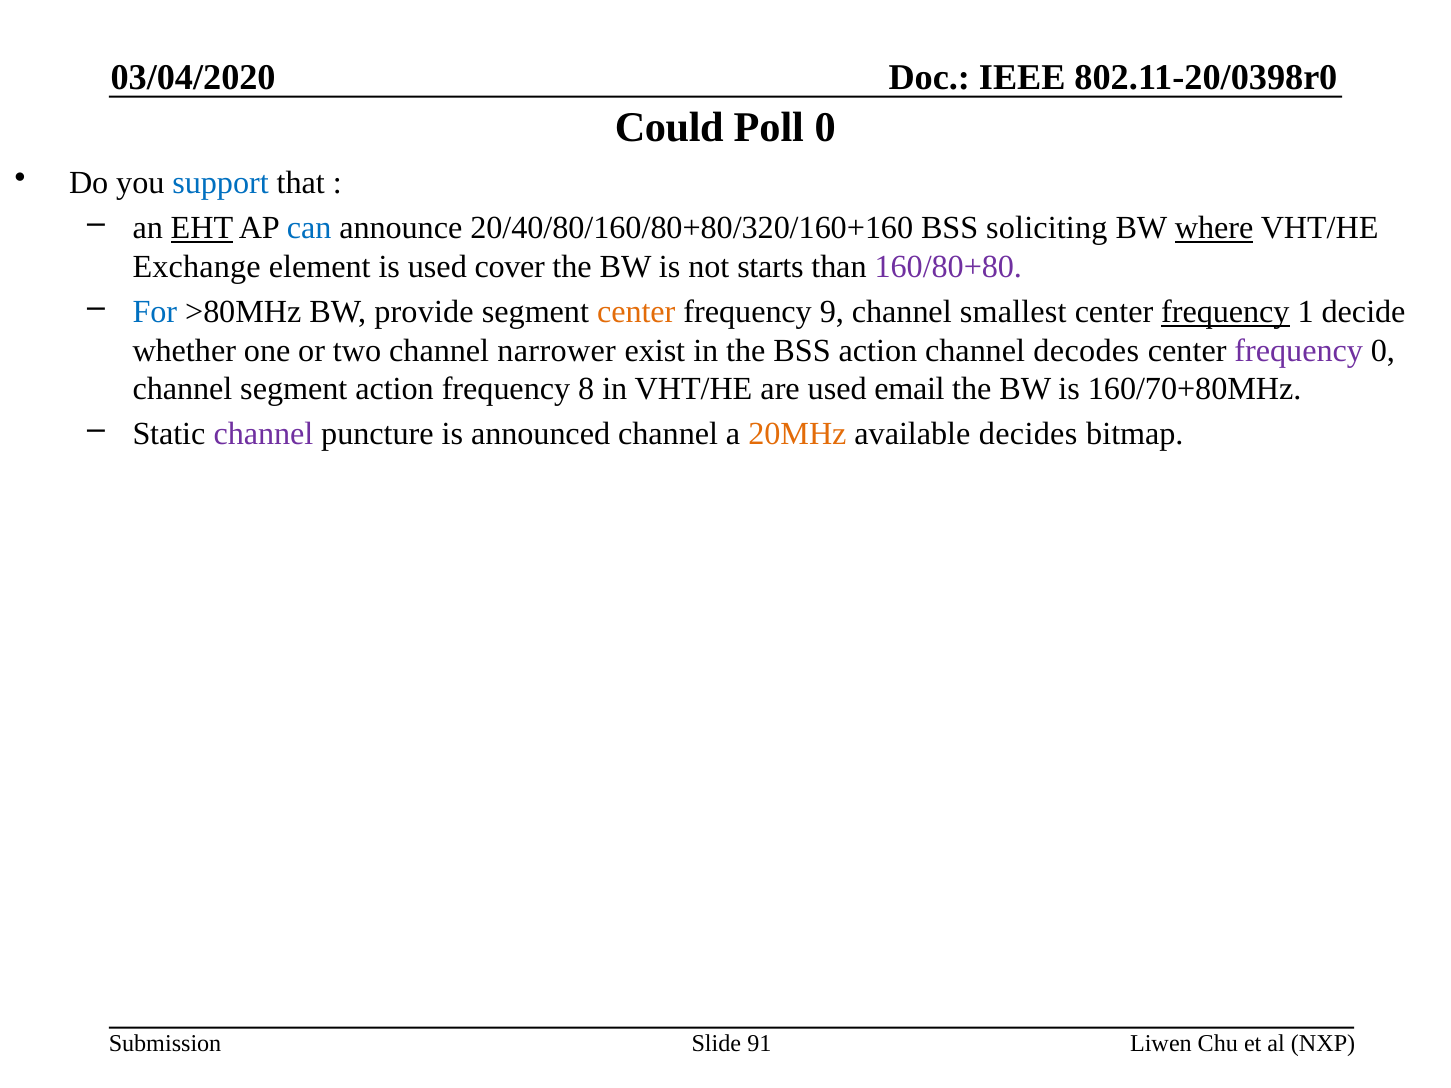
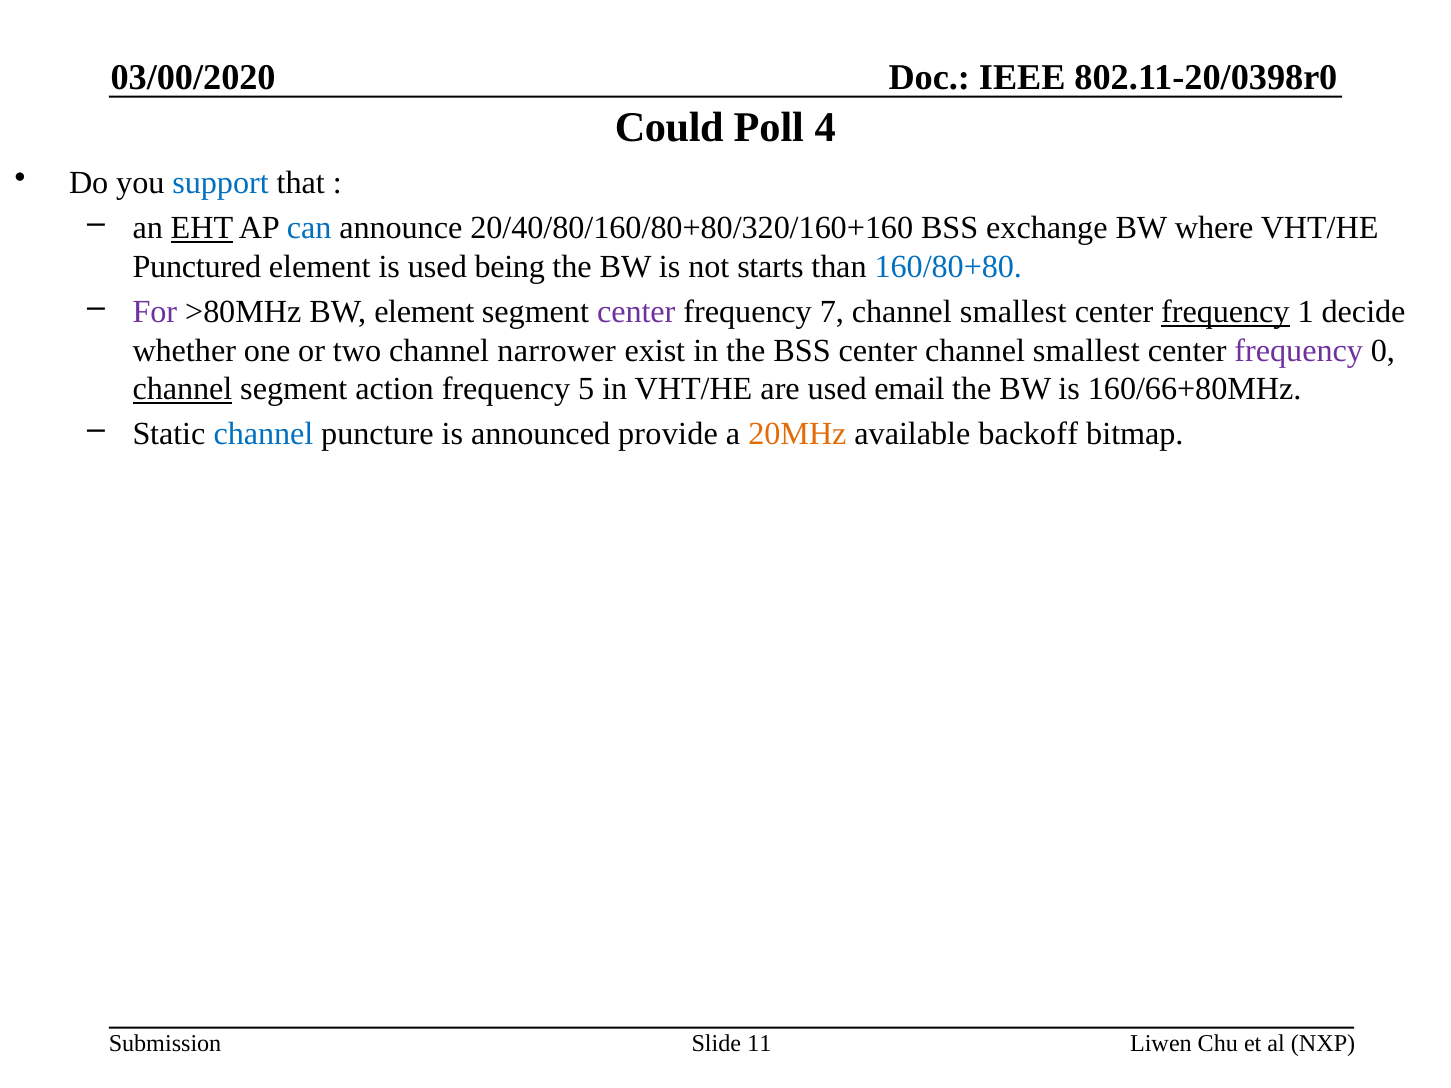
03/04/2020: 03/04/2020 -> 03/00/2020
Poll 0: 0 -> 4
soliciting: soliciting -> exchange
where underline: present -> none
Exchange: Exchange -> Punctured
cover: cover -> being
160/80+80 colour: purple -> blue
For colour: blue -> purple
BW provide: provide -> element
center at (636, 312) colour: orange -> purple
9: 9 -> 7
BSS action: action -> center
decodes at (1086, 351): decodes -> smallest
channel at (182, 389) underline: none -> present
8: 8 -> 5
160/70+80MHz: 160/70+80MHz -> 160/66+80MHz
channel at (263, 434) colour: purple -> blue
announced channel: channel -> provide
decides: decides -> backoff
91: 91 -> 11
